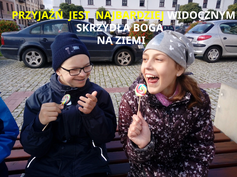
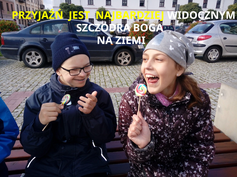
SKRZYDŁA: SKRZYDŁA -> SZCZODRA
